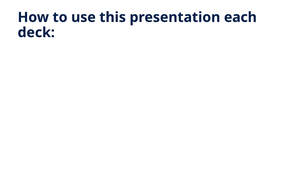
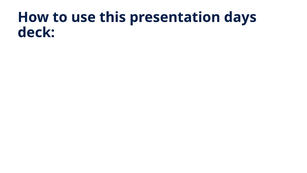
each: each -> days
